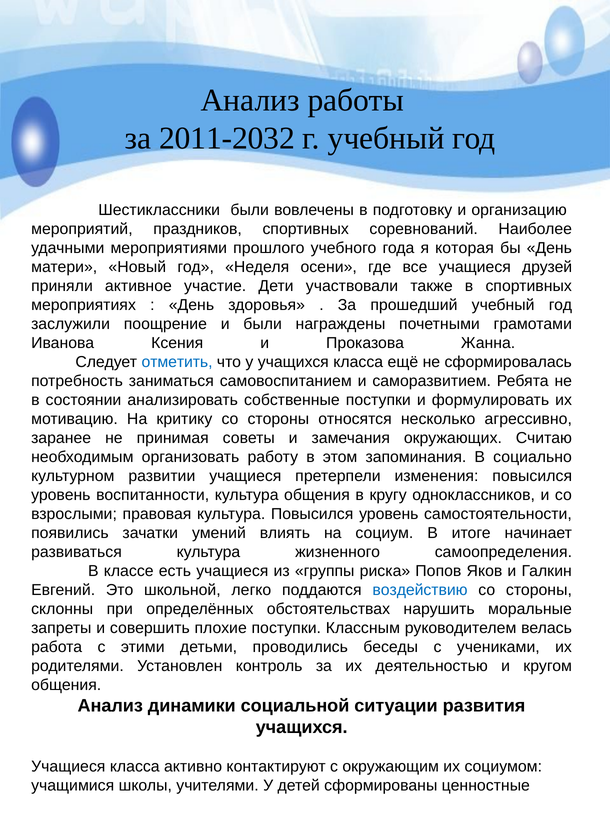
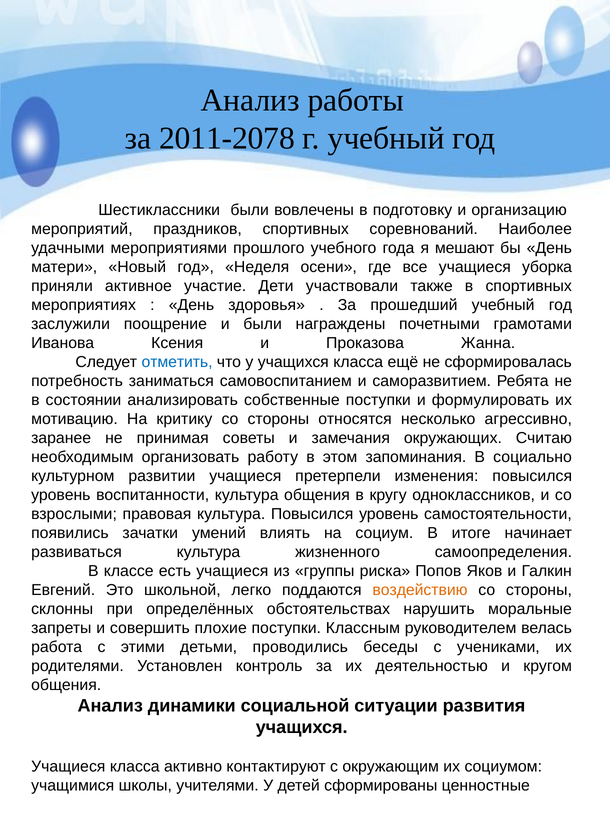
2011-2032: 2011-2032 -> 2011-2078
которая: которая -> мешают
друзей: друзей -> уборка
воздействию colour: blue -> orange
